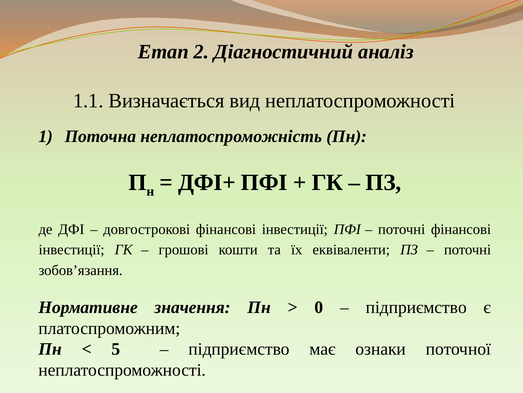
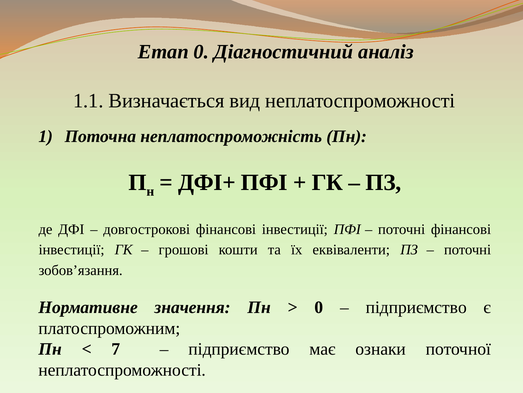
Етап 2: 2 -> 0
5: 5 -> 7
